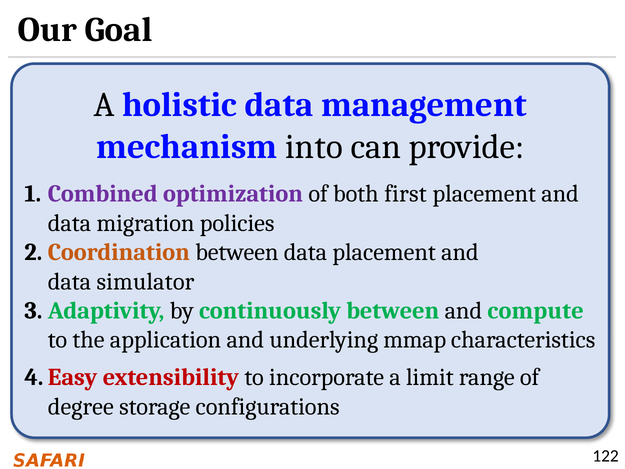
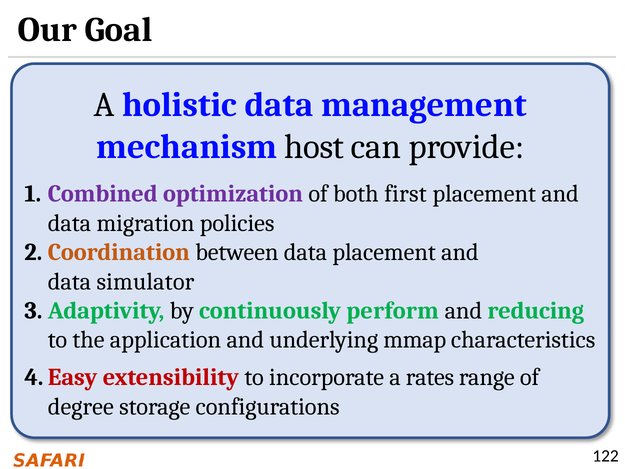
into: into -> host
continuously between: between -> perform
compute: compute -> reducing
limit: limit -> rates
